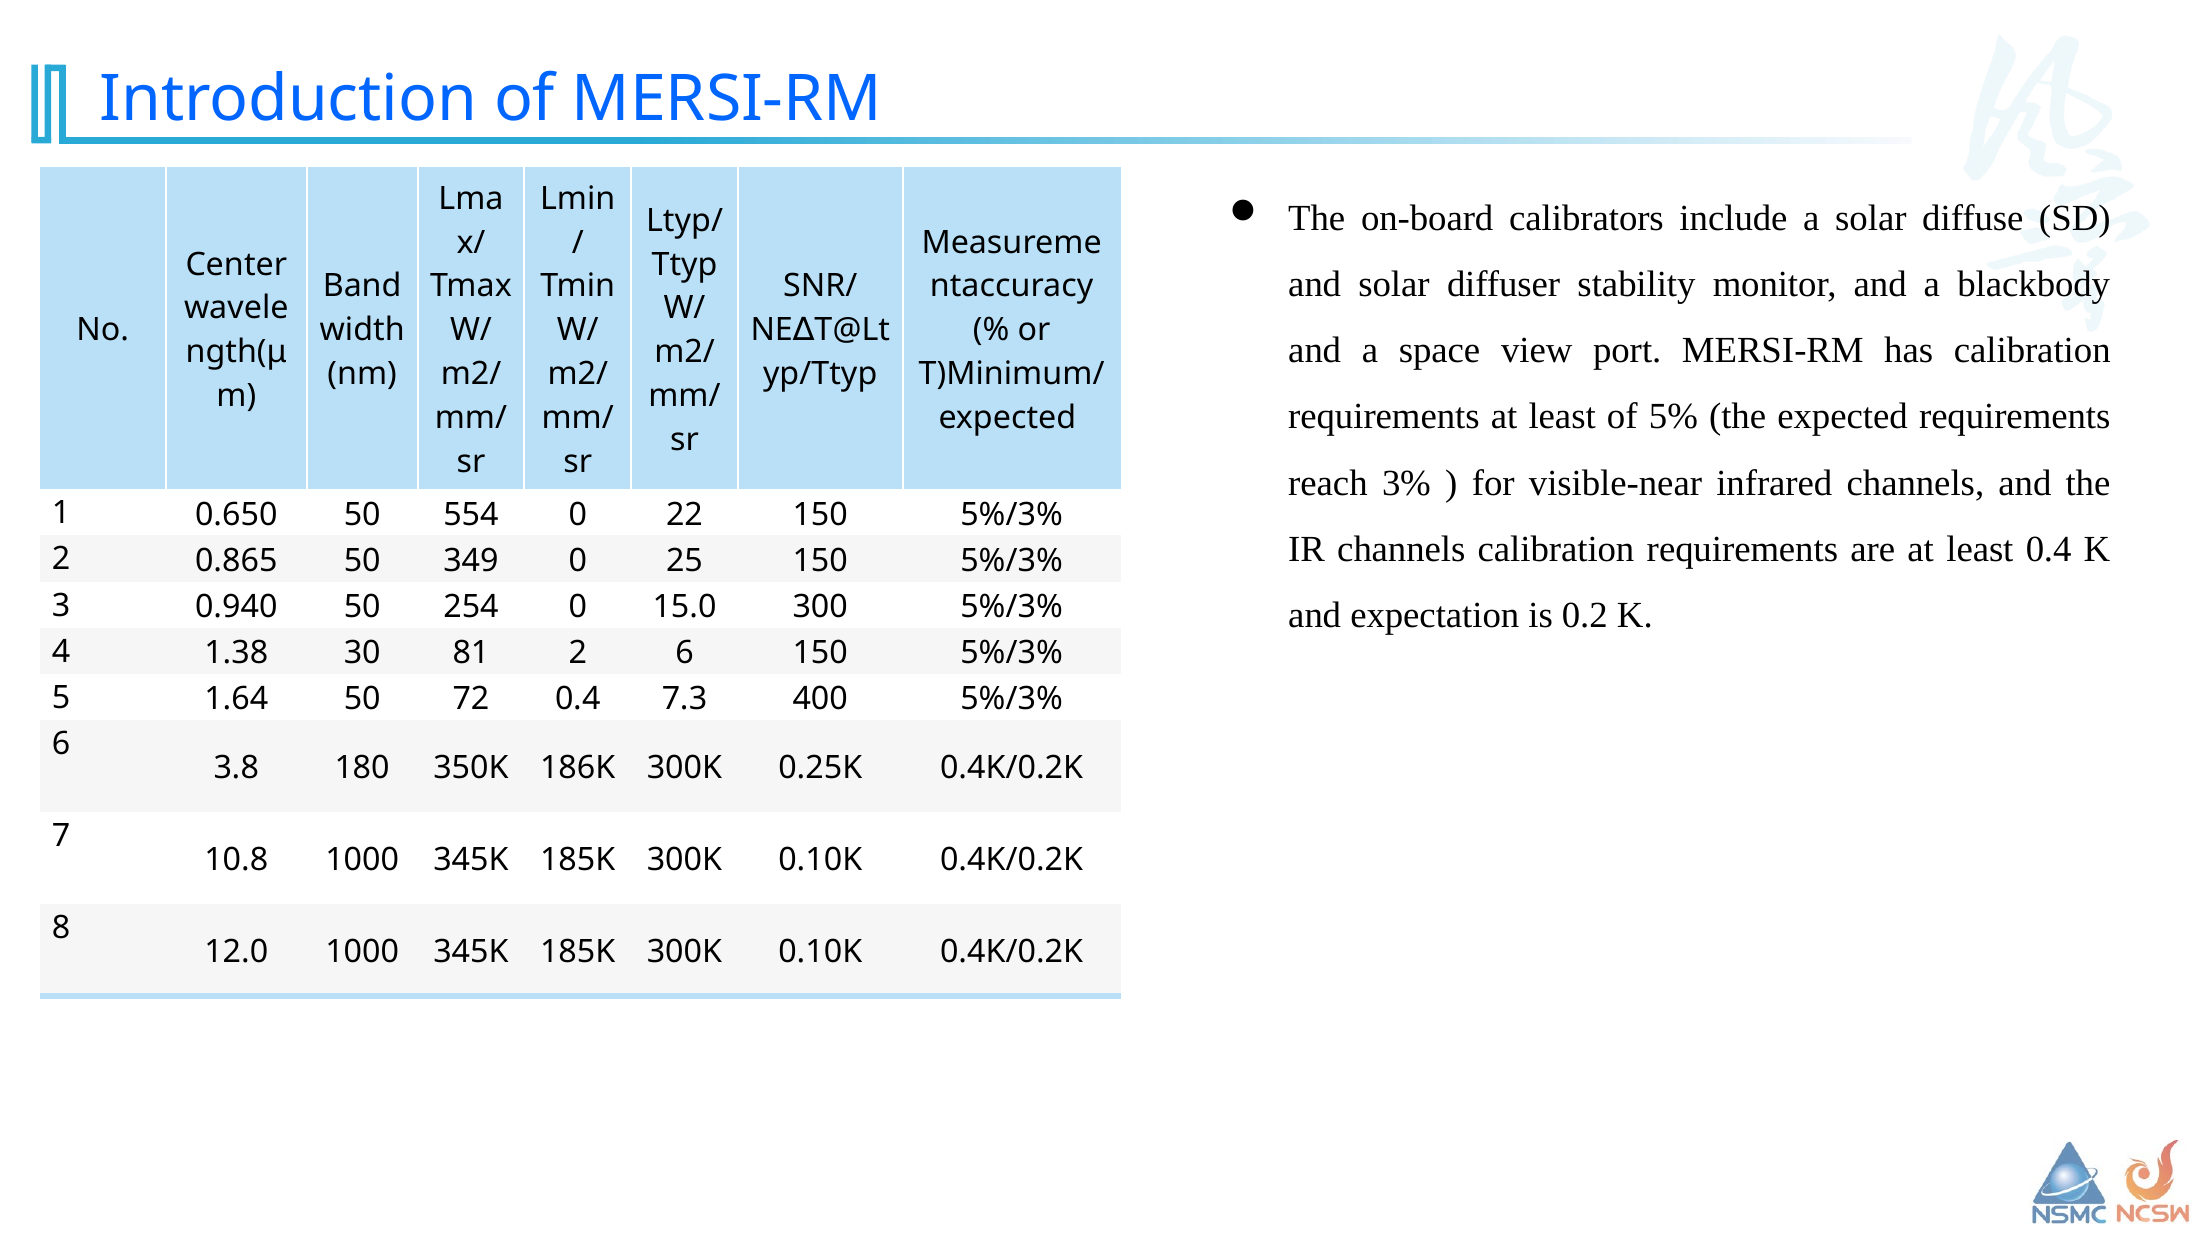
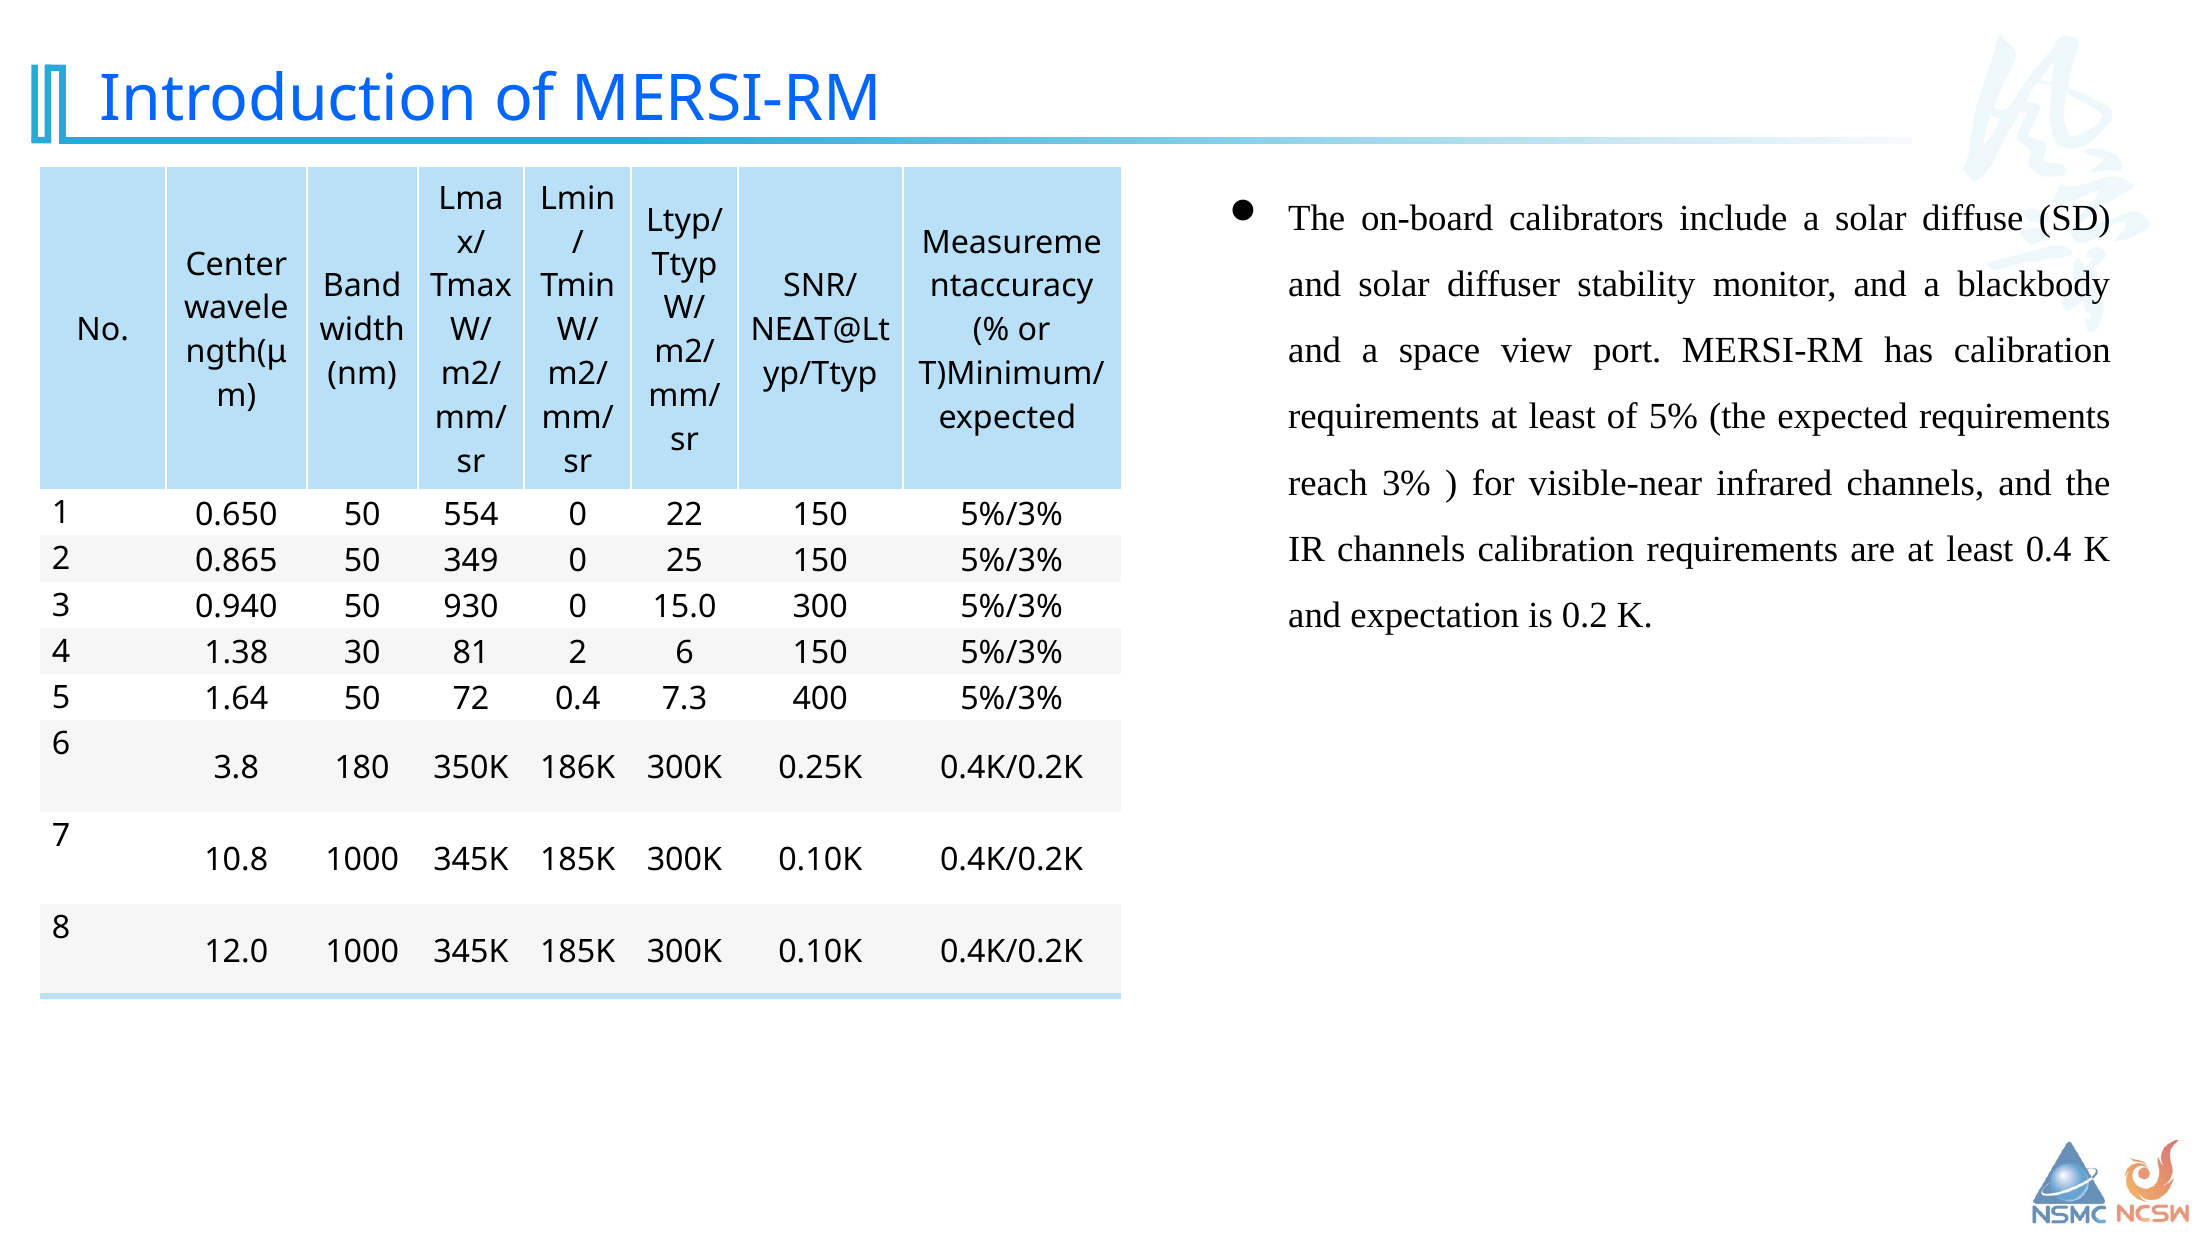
254: 254 -> 930
